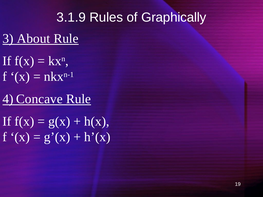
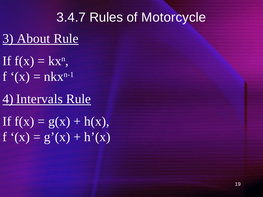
3.1.9: 3.1.9 -> 3.4.7
Graphically: Graphically -> Motorcycle
Concave: Concave -> Intervals
